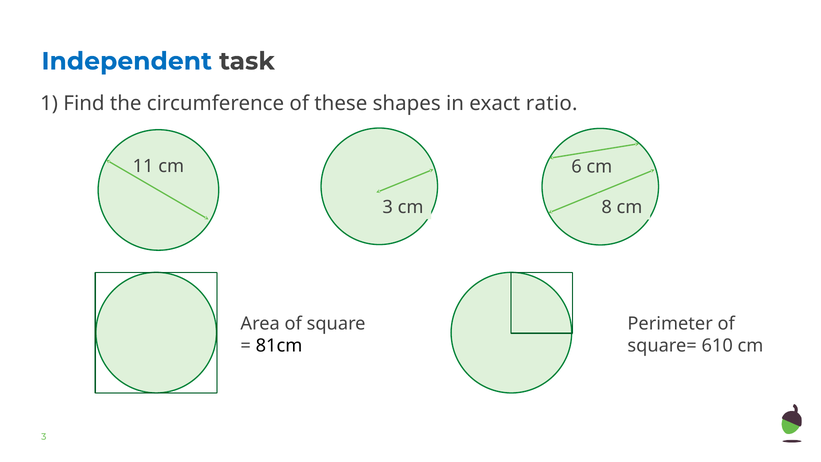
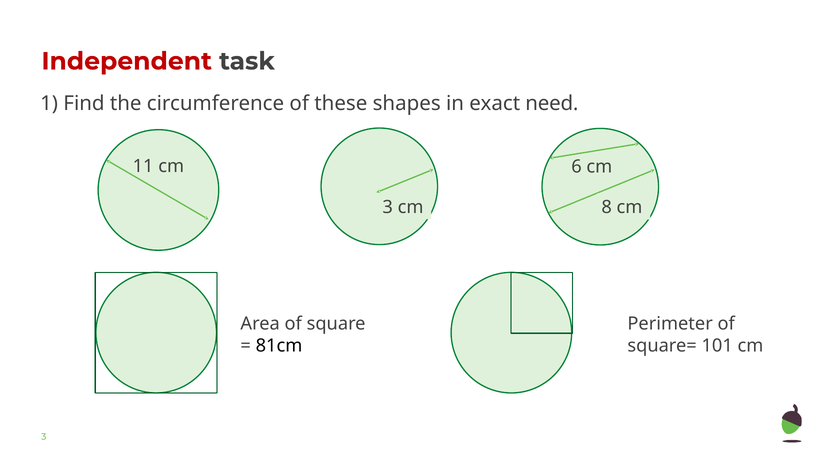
Independent colour: blue -> red
ratio: ratio -> need
610: 610 -> 101
